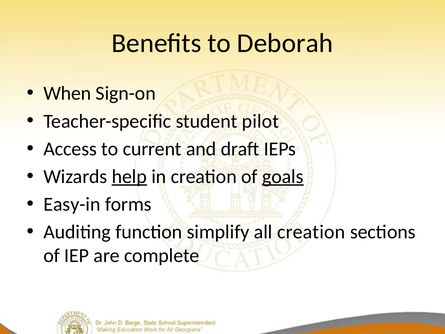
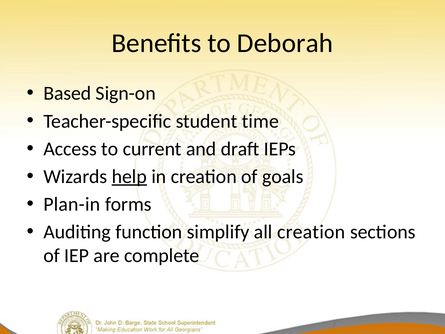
When: When -> Based
pilot: pilot -> time
goals underline: present -> none
Easy-in: Easy-in -> Plan-in
